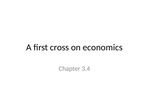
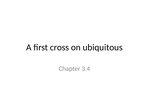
economics: economics -> ubiquitous
